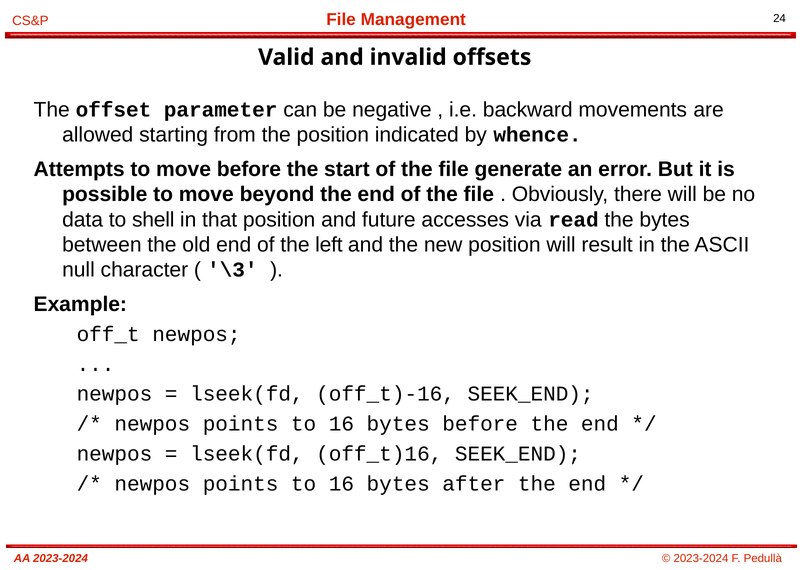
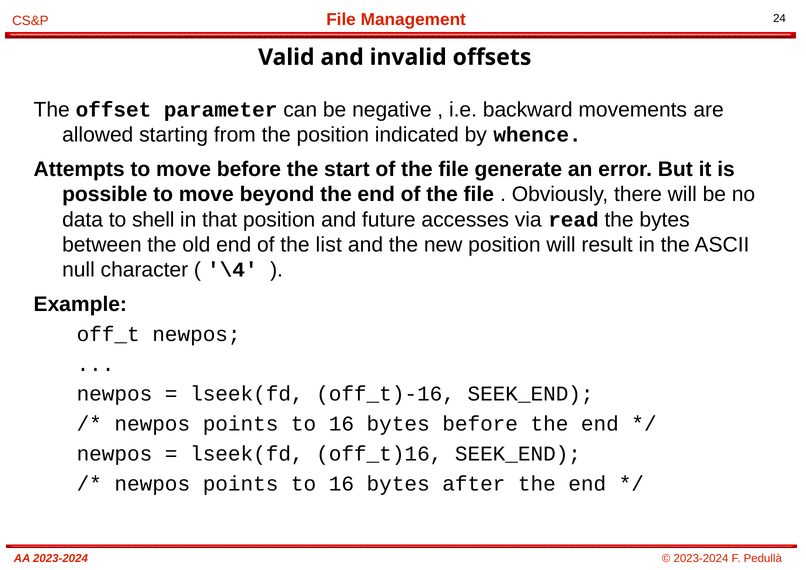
left: left -> list
\3: \3 -> \4
